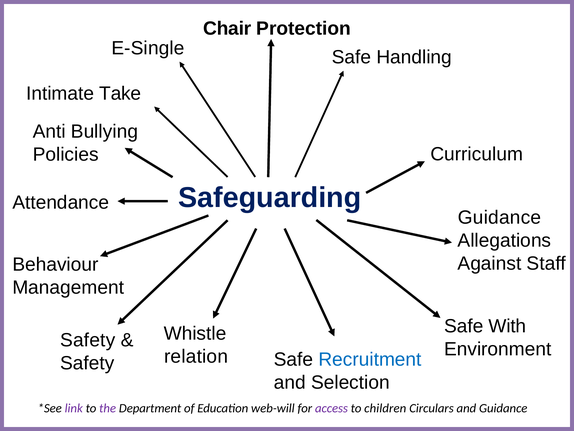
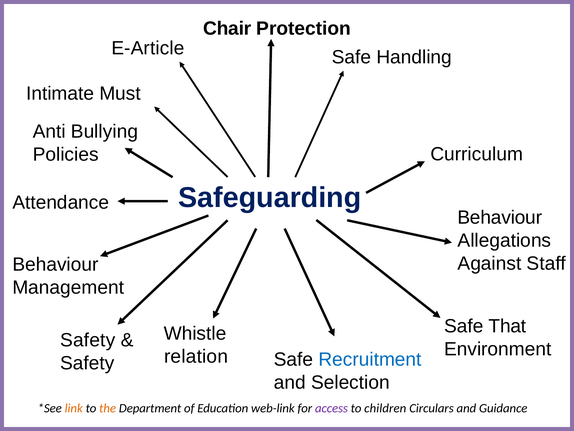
E-Single: E-Single -> E-Article
Take: Take -> Must
Guidance at (500, 217): Guidance -> Behaviour
With: With -> That
link colour: purple -> orange
the colour: purple -> orange
web-will: web-will -> web-link
